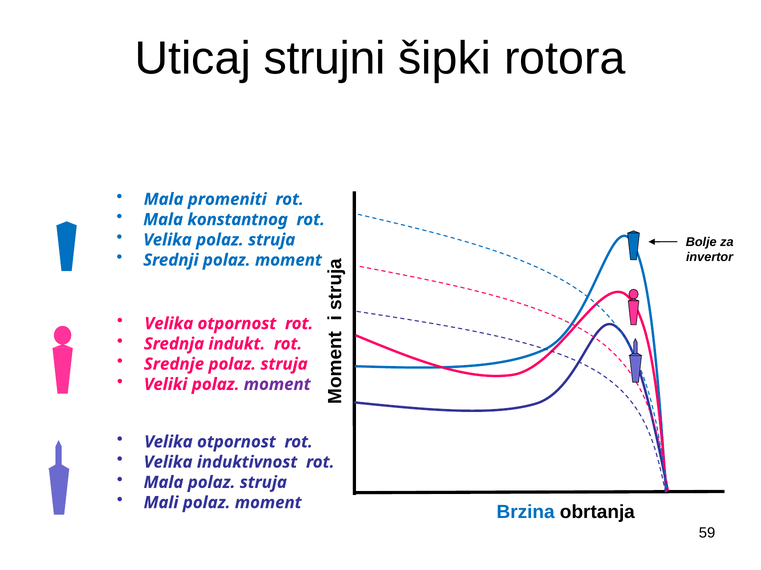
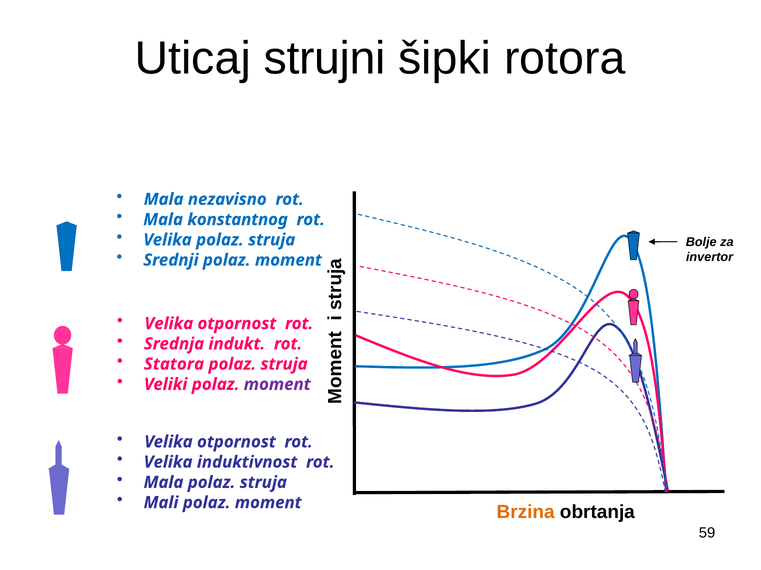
promeniti: promeniti -> nezavisno
Srednje: Srednje -> Statora
Brzina colour: blue -> orange
